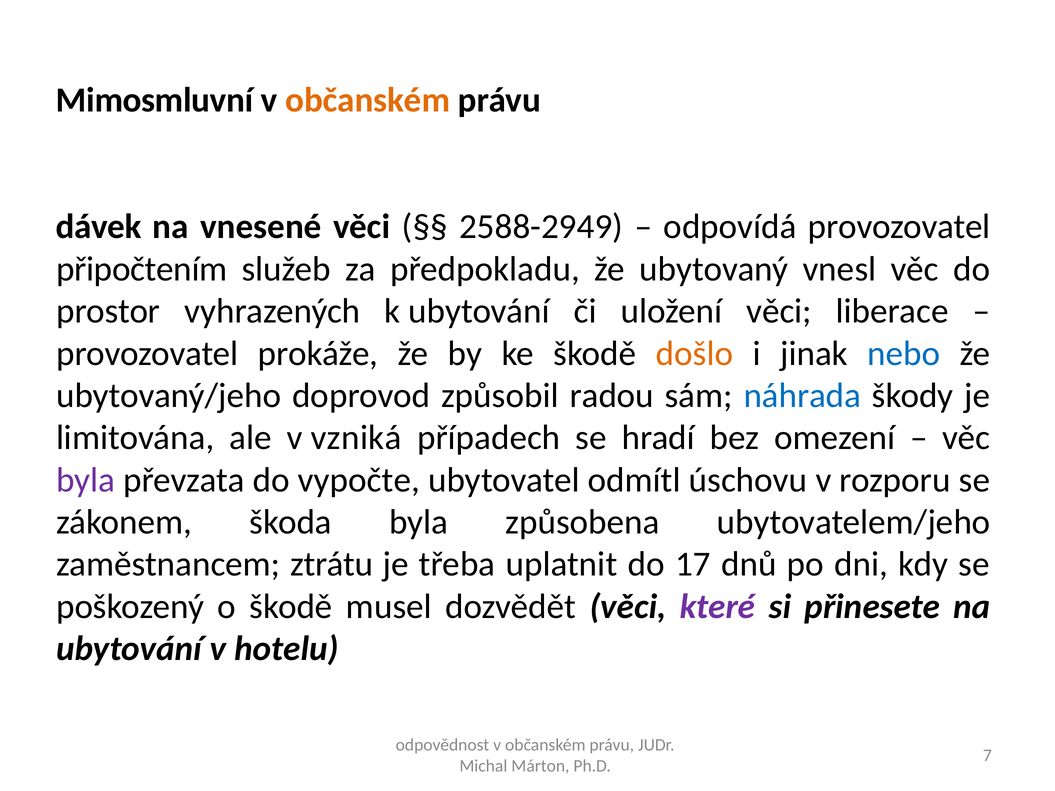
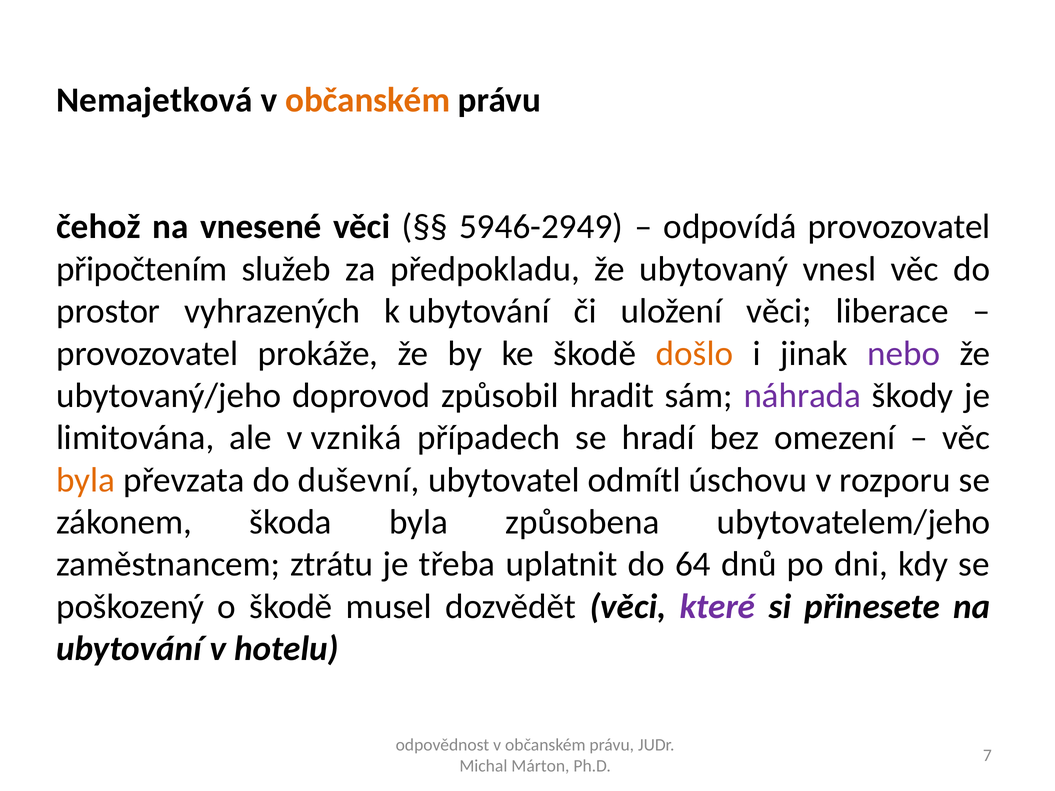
Mimosmluvní: Mimosmluvní -> Nemajetková
dávek: dávek -> čehož
2588-2949: 2588-2949 -> 5946-2949
nebo colour: blue -> purple
radou: radou -> hradit
náhrada colour: blue -> purple
byla at (86, 480) colour: purple -> orange
vypočte: vypočte -> duševní
17: 17 -> 64
